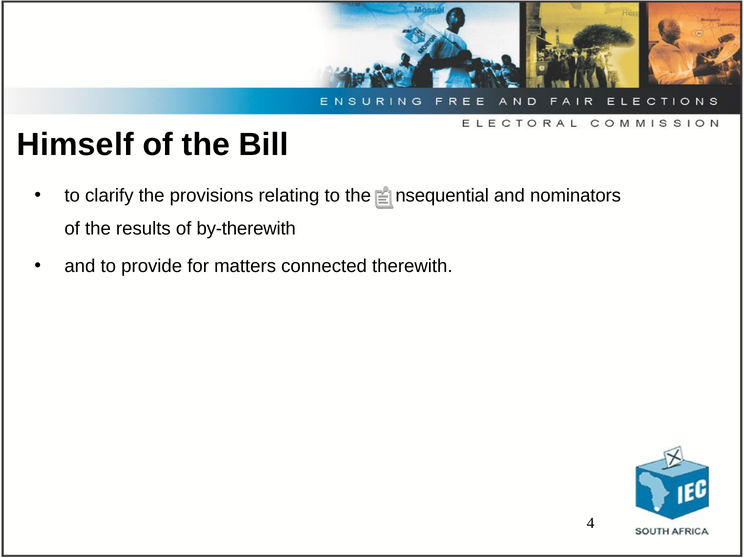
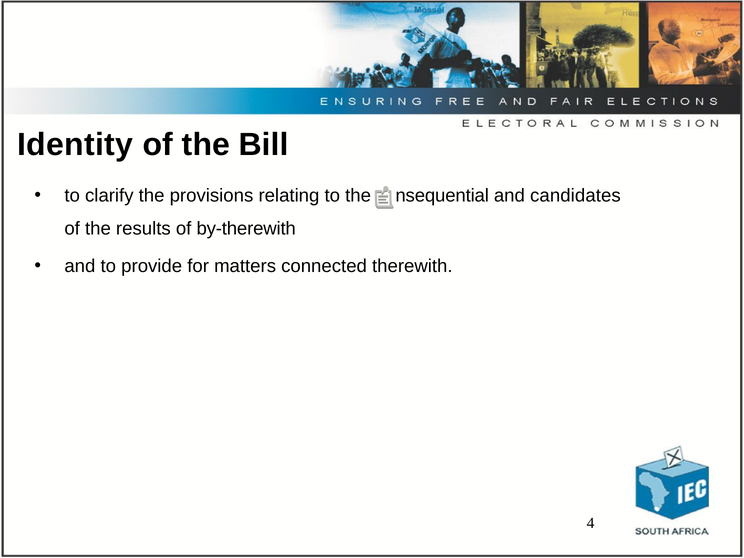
Himself: Himself -> Identity
nominators: nominators -> candidates
